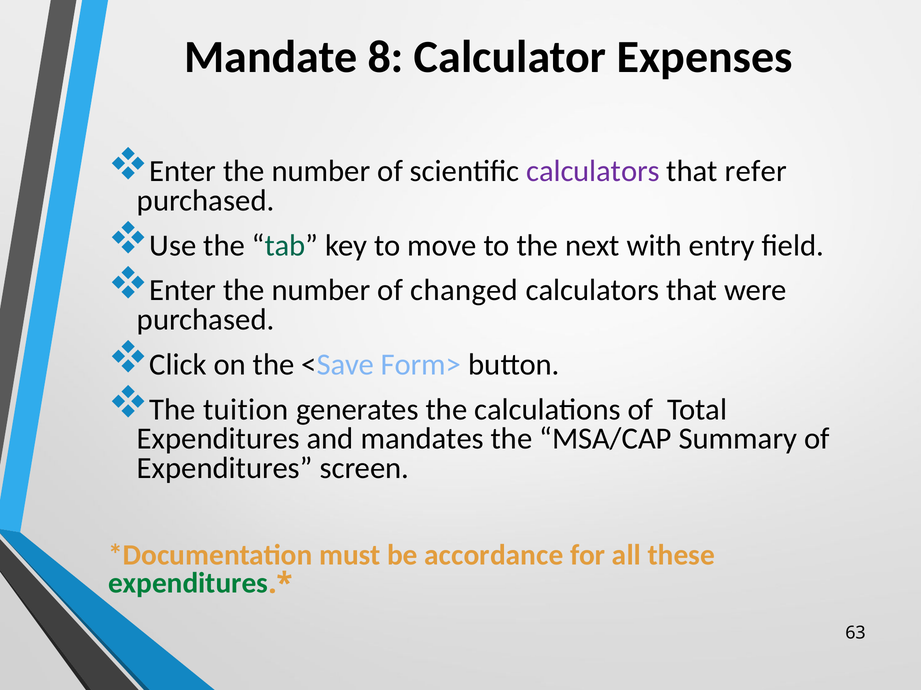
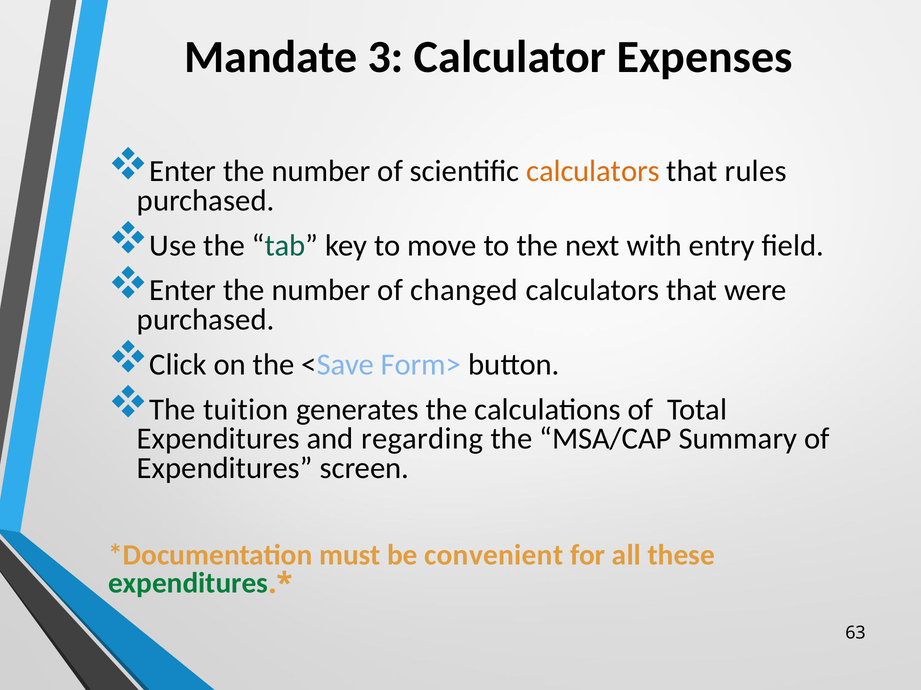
8: 8 -> 3
calculators at (593, 171) colour: purple -> orange
refer: refer -> rules
mandates: mandates -> regarding
accordance: accordance -> convenient
